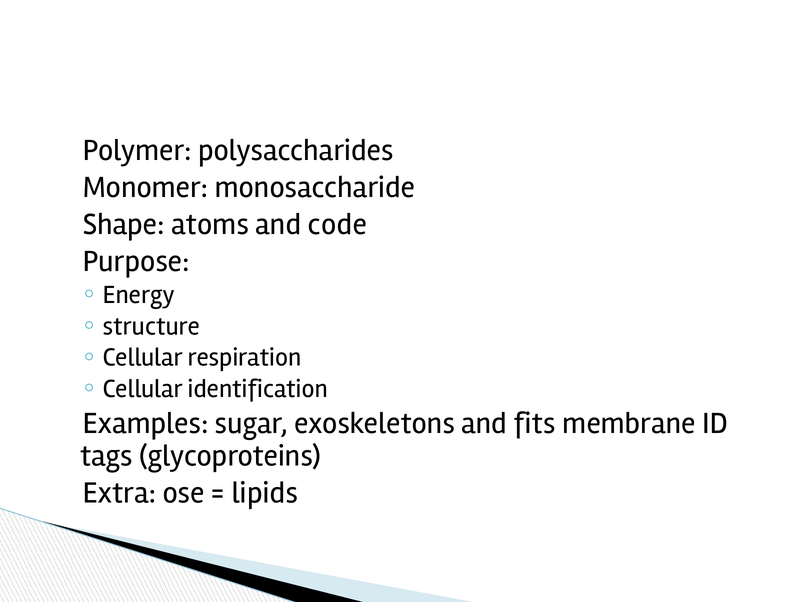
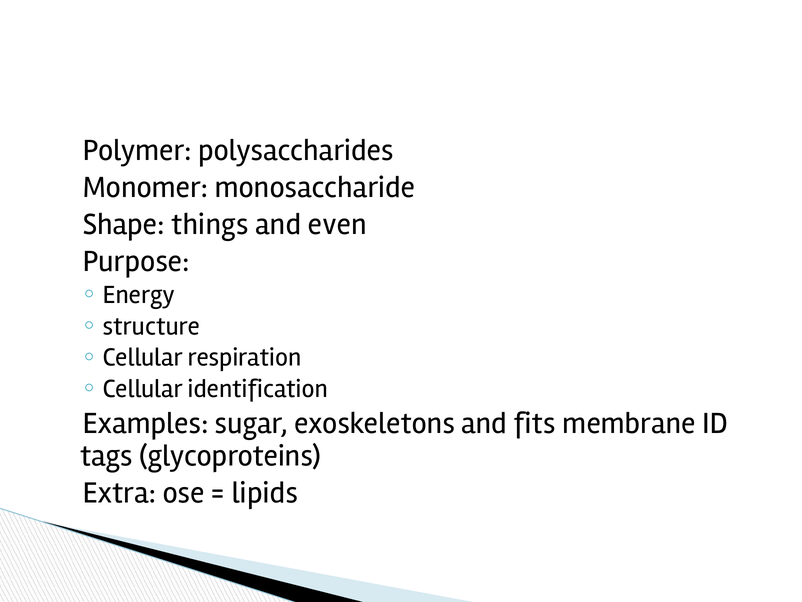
atoms: atoms -> things
code: code -> even
